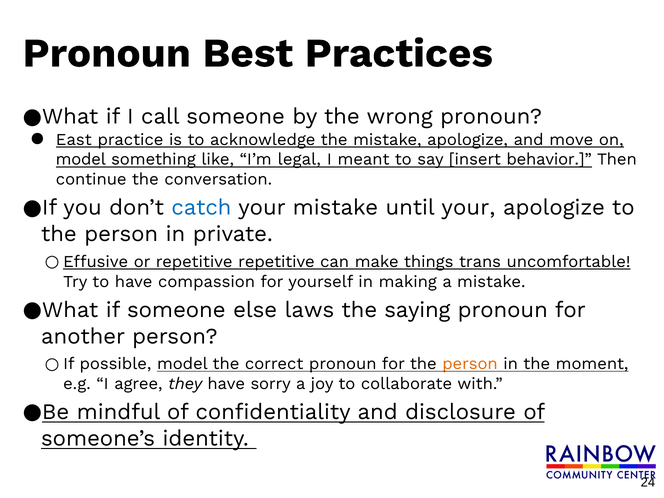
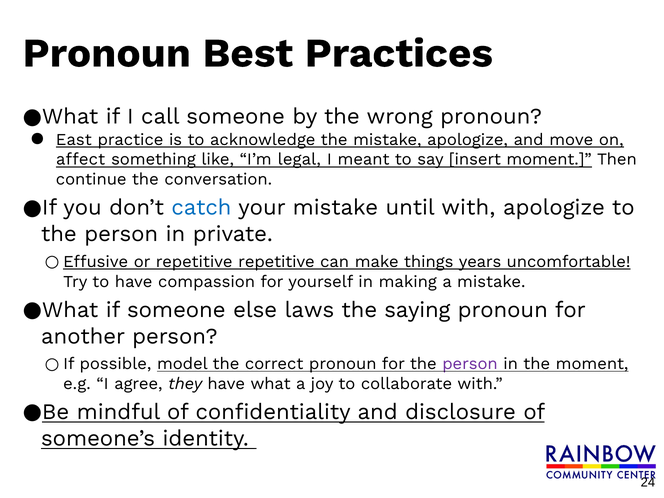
model at (81, 159): model -> affect
insert behavior: behavior -> moment
until your: your -> with
trans: trans -> years
person at (470, 364) colour: orange -> purple
have sorry: sorry -> what
